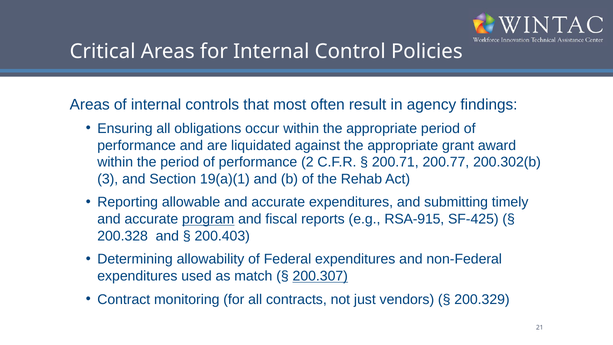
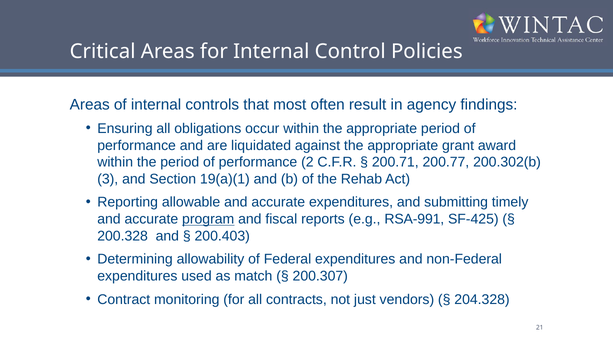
RSA-915: RSA-915 -> RSA-991
200.307 underline: present -> none
200.329: 200.329 -> 204.328
